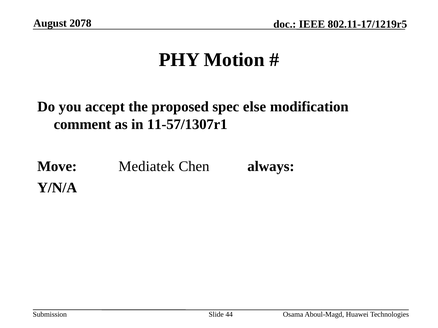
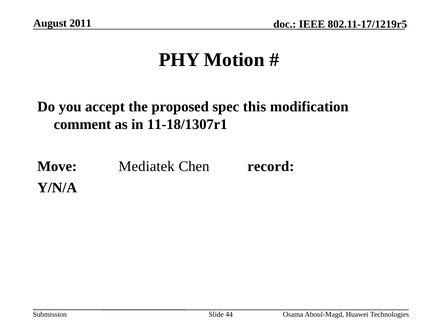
2078: 2078 -> 2011
else: else -> this
11-57/1307r1: 11-57/1307r1 -> 11-18/1307r1
always: always -> record
